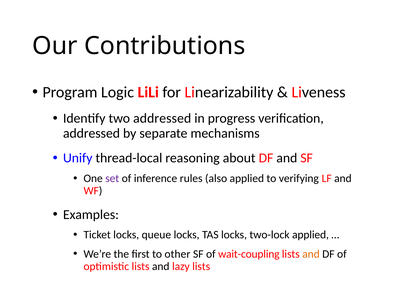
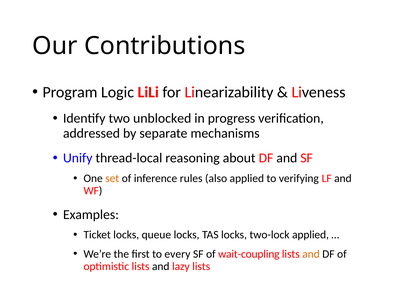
two addressed: addressed -> unblocked
set colour: purple -> orange
other: other -> every
